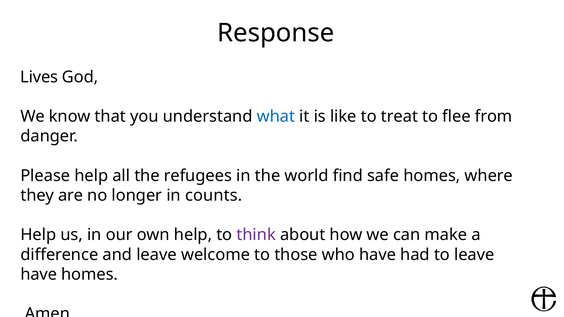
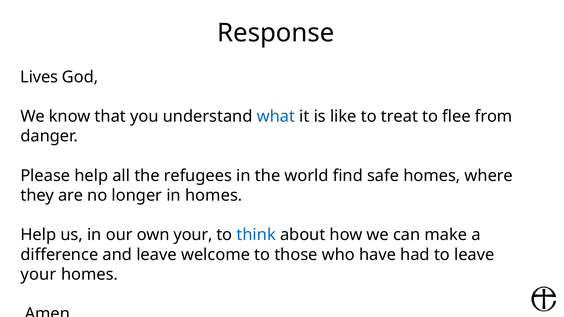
in counts: counts -> homes
own help: help -> your
think colour: purple -> blue
have at (39, 275): have -> your
